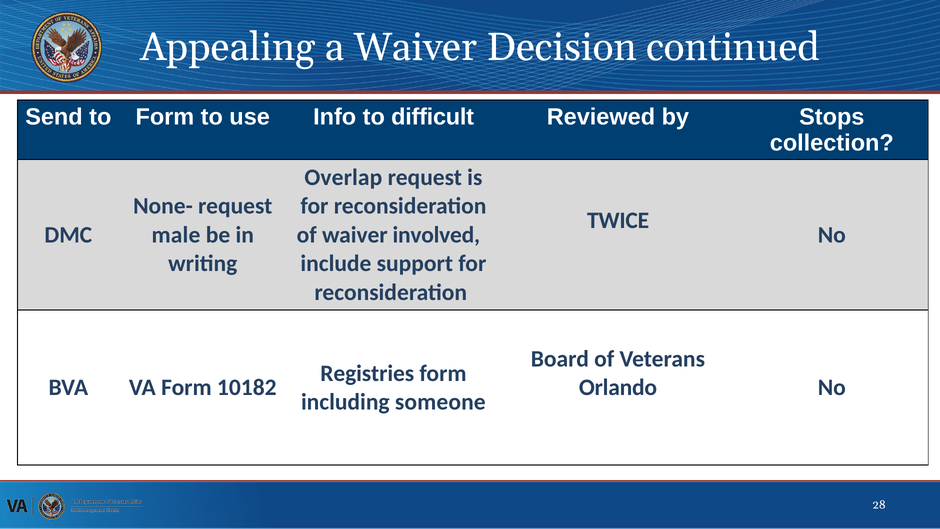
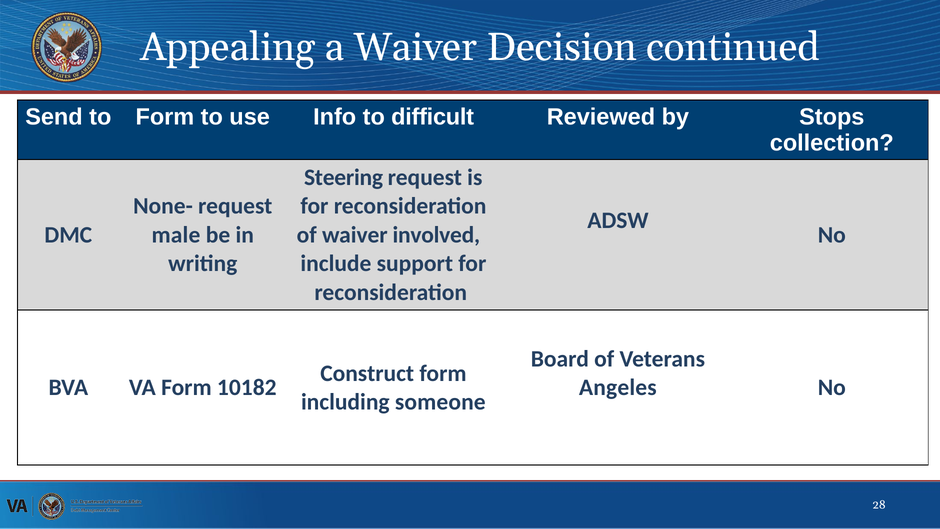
Overlap: Overlap -> Steering
TWICE: TWICE -> ADSW
Registries: Registries -> Construct
Orlando: Orlando -> Angeles
